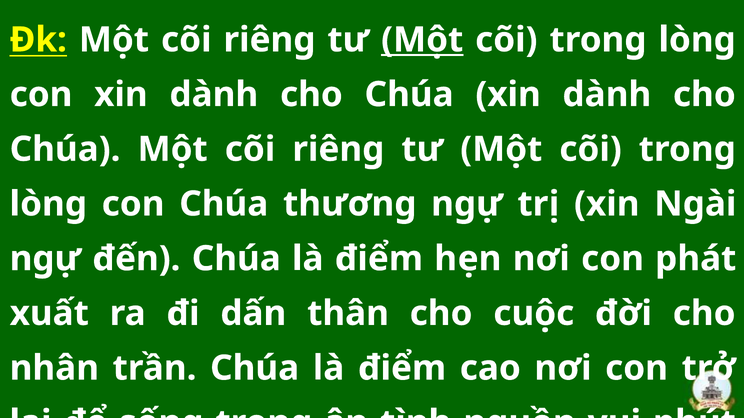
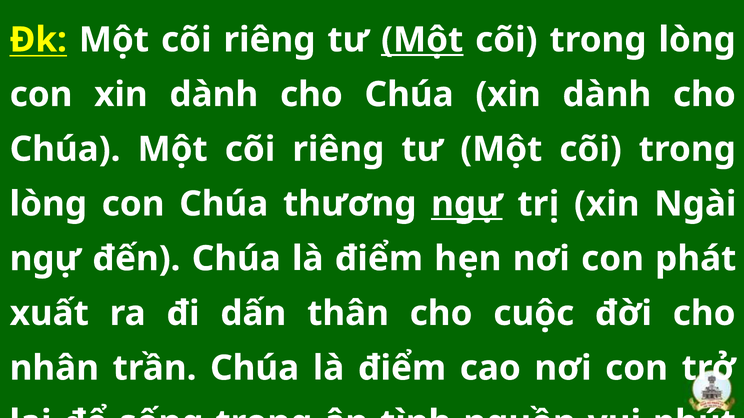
ngự at (467, 204) underline: none -> present
